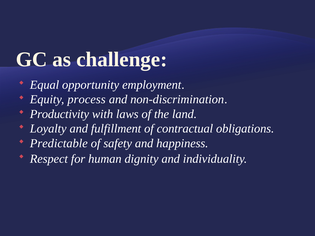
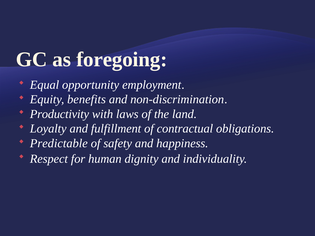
challenge: challenge -> foregoing
process: process -> benefits
